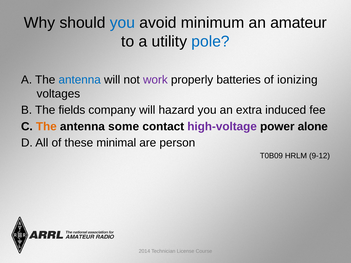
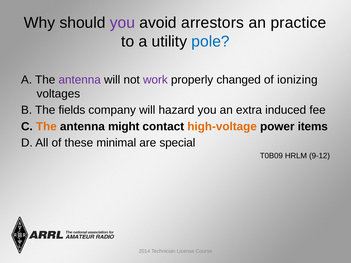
you at (122, 23) colour: blue -> purple
minimum: minimum -> arrestors
amateur: amateur -> practice
antenna at (80, 80) colour: blue -> purple
batteries: batteries -> changed
some: some -> might
high-voltage colour: purple -> orange
alone: alone -> items
person: person -> special
